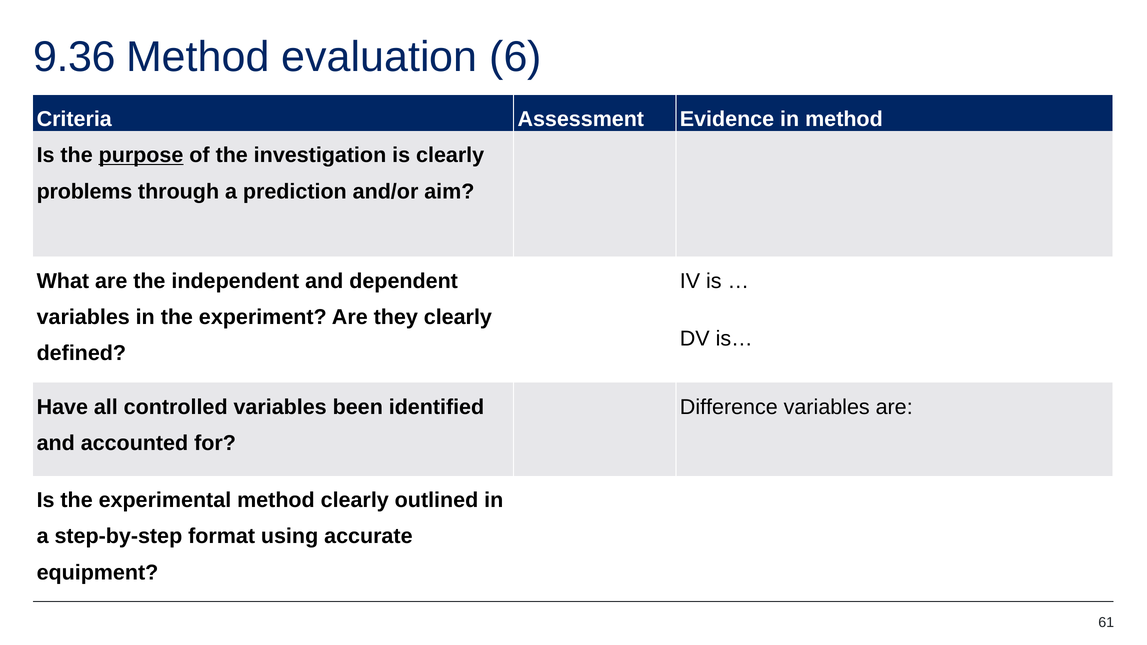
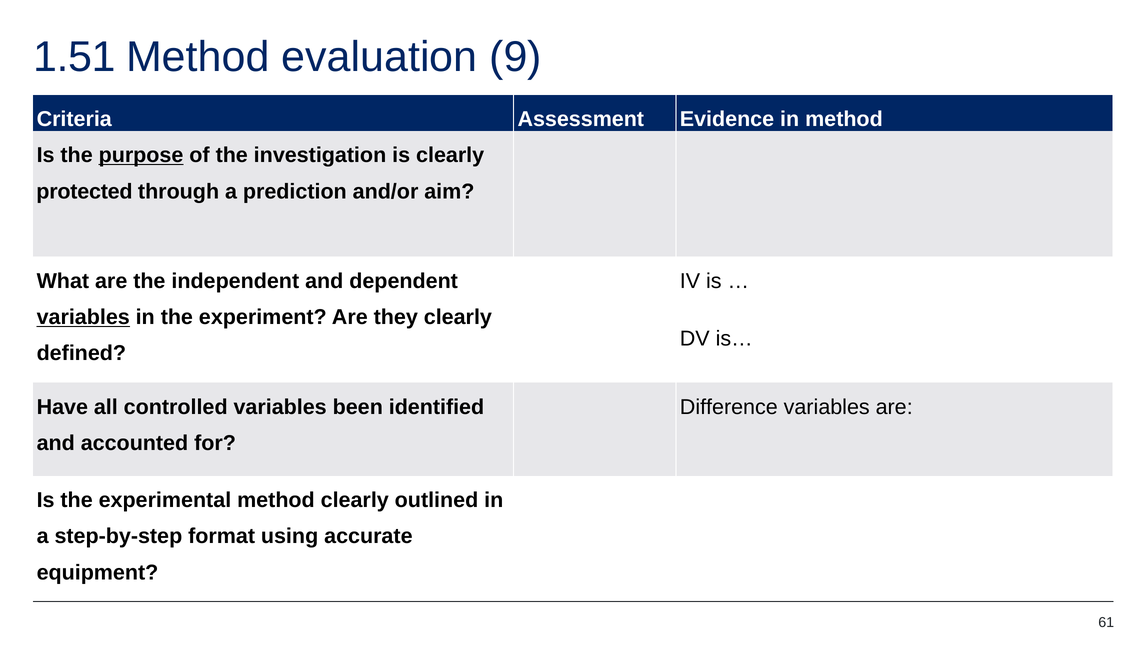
9.36: 9.36 -> 1.51
6: 6 -> 9
problems: problems -> protected
variables at (83, 317) underline: none -> present
